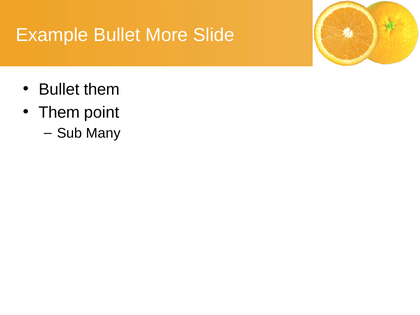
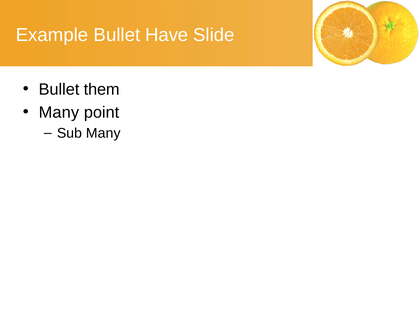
More: More -> Have
Them at (59, 112): Them -> Many
